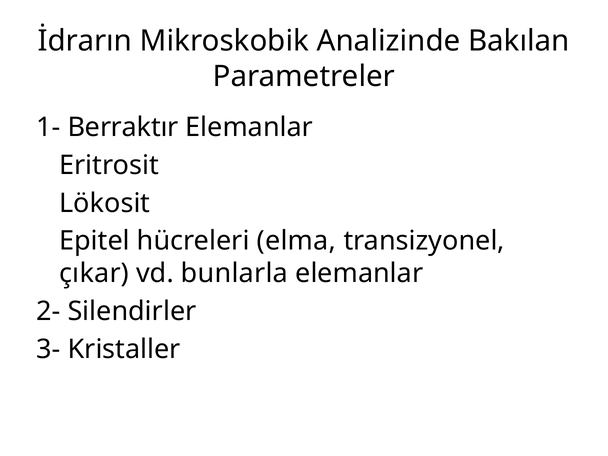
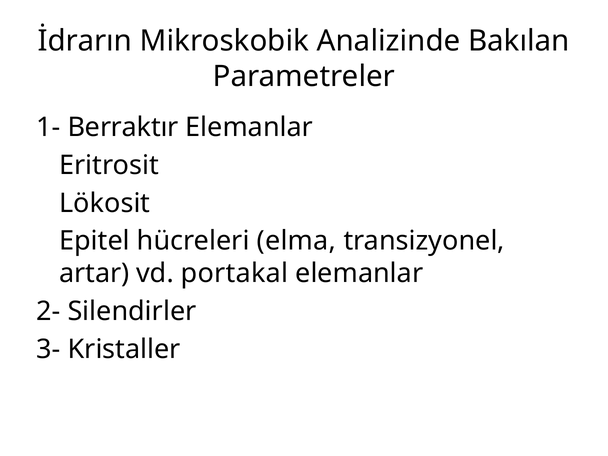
çıkar: çıkar -> artar
bunlarla: bunlarla -> portakal
